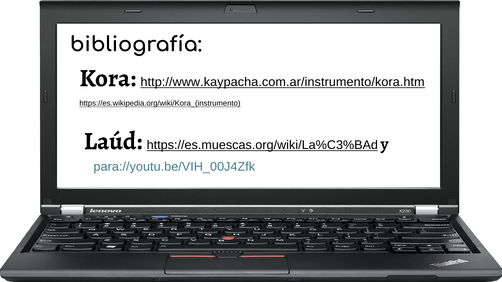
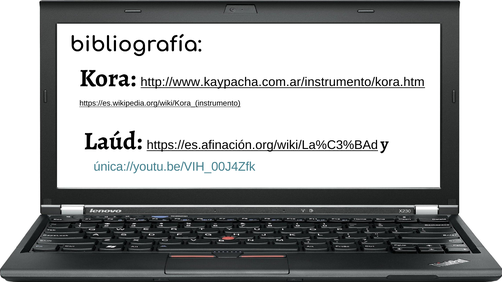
https://es.muescas.org/wiki/La%C3%BAd: https://es.muescas.org/wiki/La%C3%BAd -> https://es.afinación.org/wiki/La%C3%BAd
para://youtu.be/VIH_00J4Zfk: para://youtu.be/VIH_00J4Zfk -> única://youtu.be/VIH_00J4Zfk
